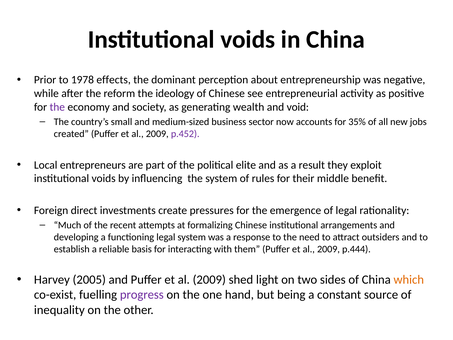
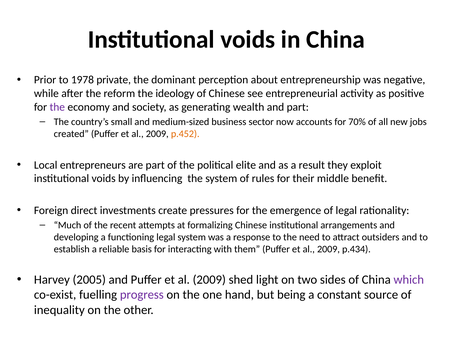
effects: effects -> private
and void: void -> part
35%: 35% -> 70%
p.452 colour: purple -> orange
p.444: p.444 -> p.434
which colour: orange -> purple
